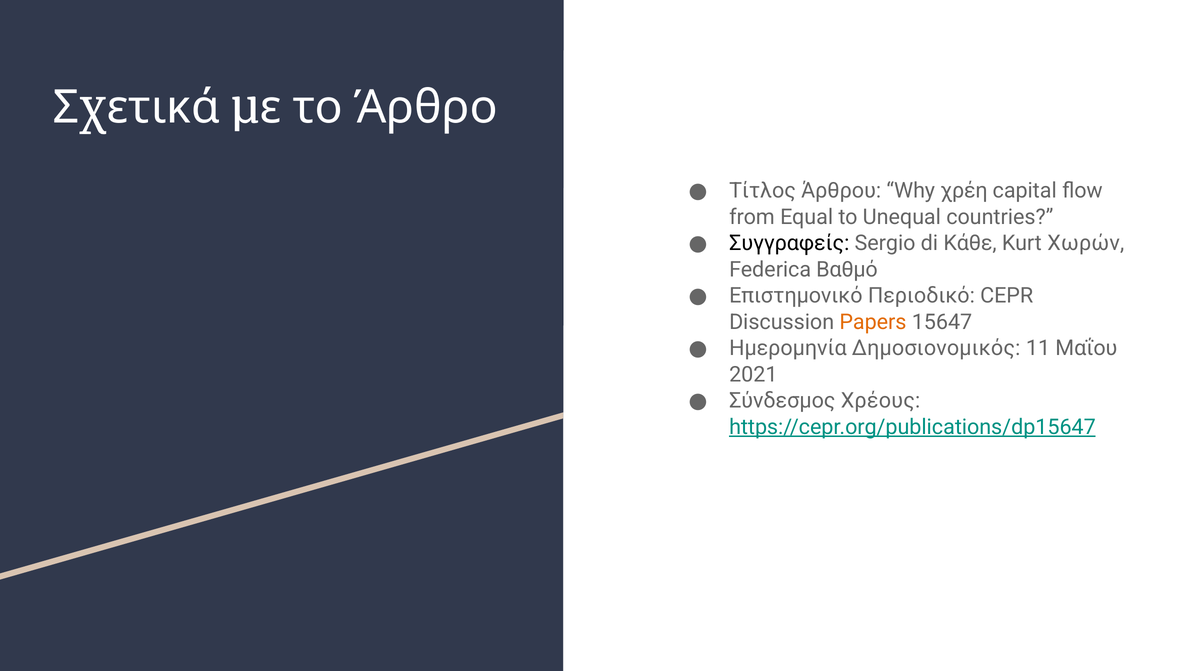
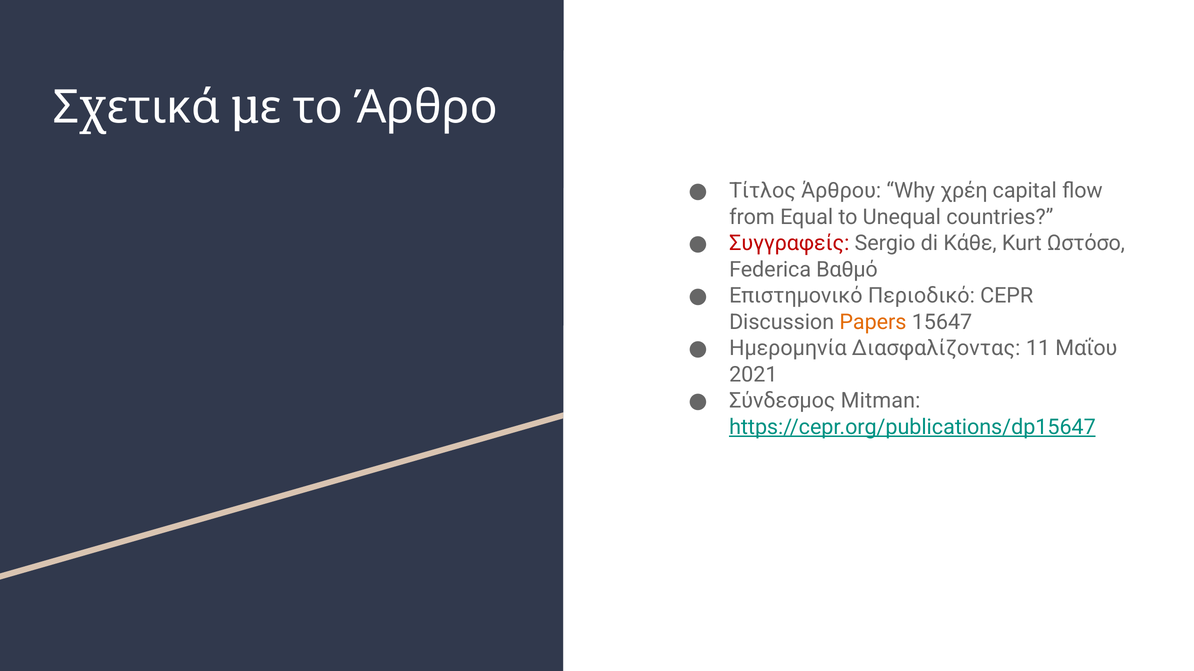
Συγγραφείς colour: black -> red
Χωρών: Χωρών -> Ωστόσο
Δημοσιονομικός: Δημοσιονομικός -> Διασφαλίζοντας
Χρέους: Χρέους -> Mitman
